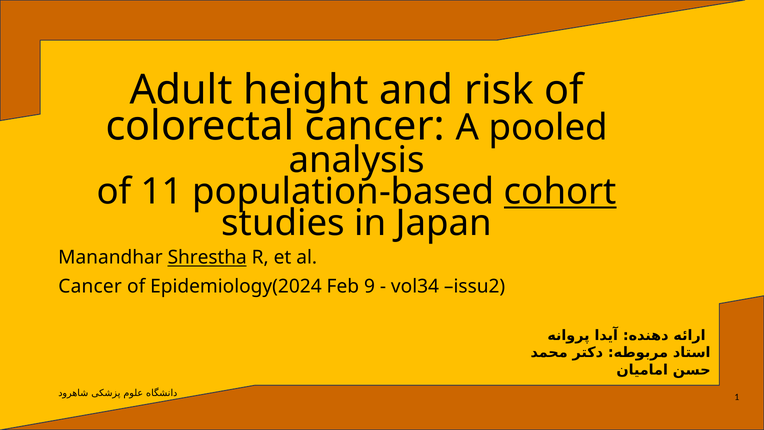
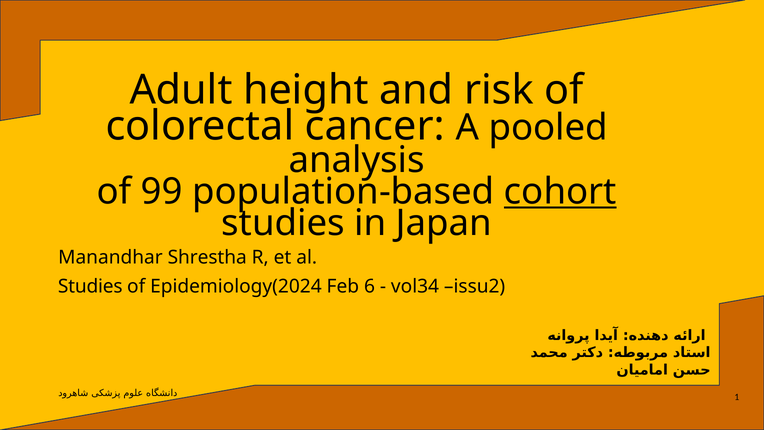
11: 11 -> 99
Shrestha underline: present -> none
Cancer at (90, 286): Cancer -> Studies
9: 9 -> 6
